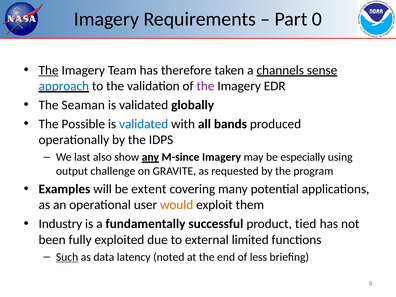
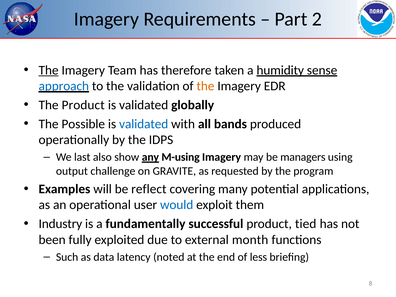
0: 0 -> 2
channels: channels -> humidity
the at (205, 86) colour: purple -> orange
The Seaman: Seaman -> Product
M-since: M-since -> M-using
especially: especially -> managers
extent: extent -> reflect
would colour: orange -> blue
limited: limited -> month
Such underline: present -> none
